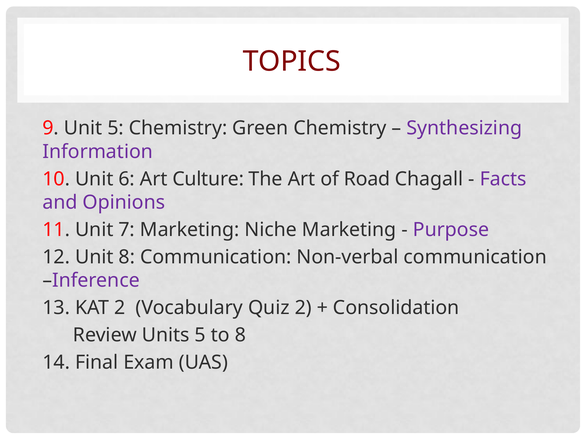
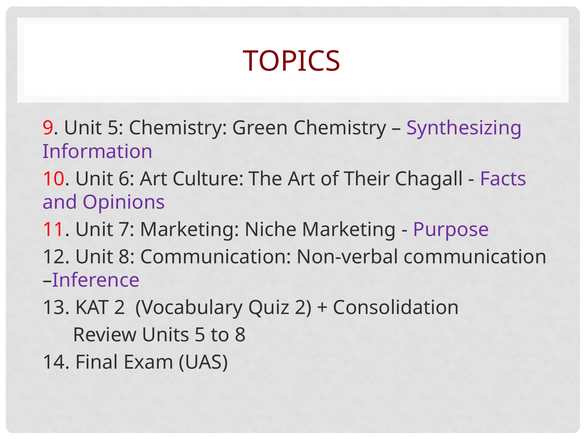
Road: Road -> Their
